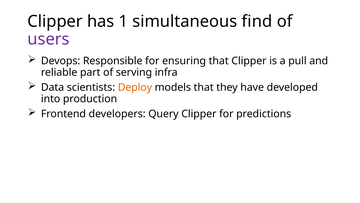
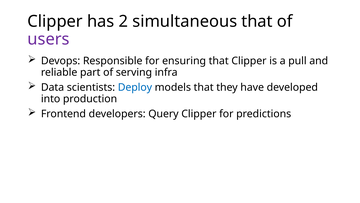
1: 1 -> 2
simultaneous find: find -> that
Deploy colour: orange -> blue
